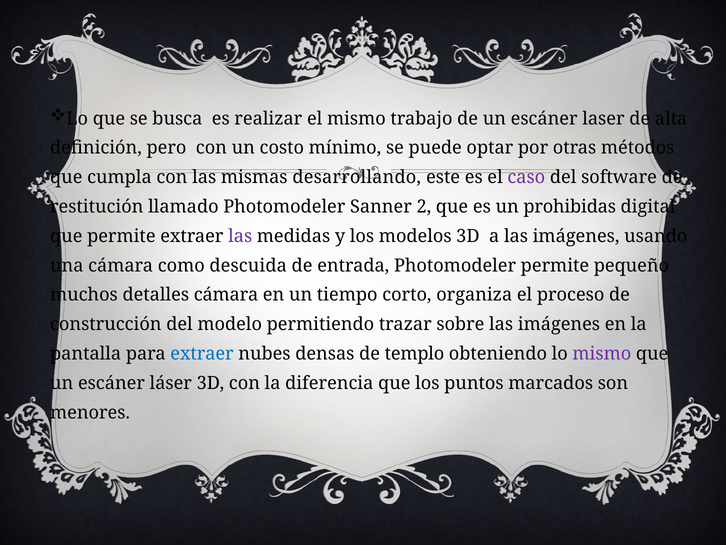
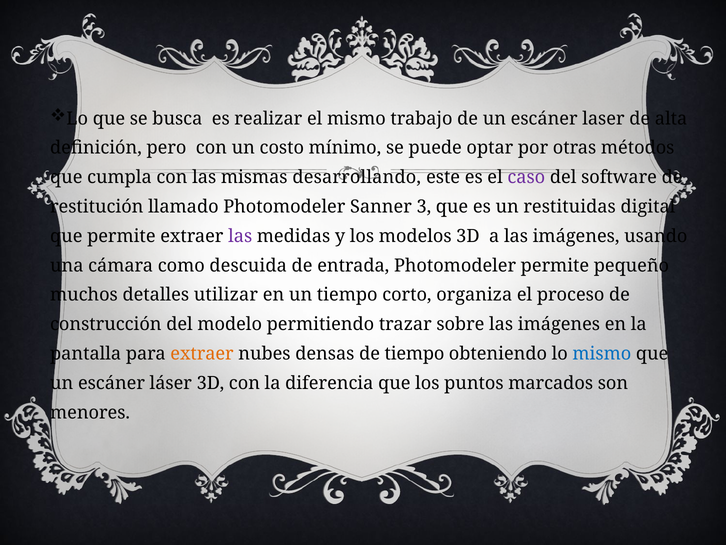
2: 2 -> 3
prohibidas: prohibidas -> restituidas
detalles cámara: cámara -> utilizar
extraer at (202, 353) colour: blue -> orange
de templo: templo -> tiempo
mismo at (602, 353) colour: purple -> blue
